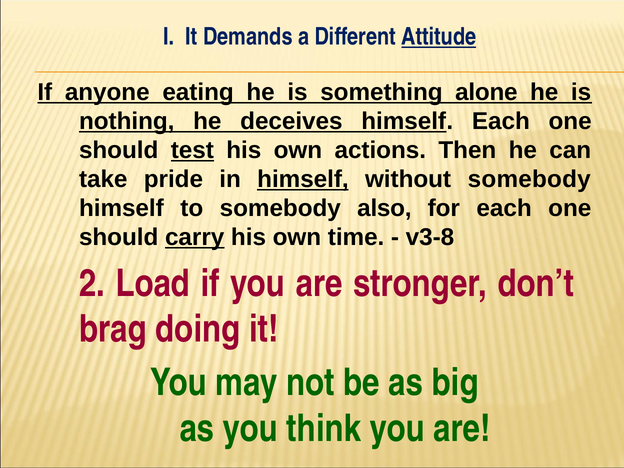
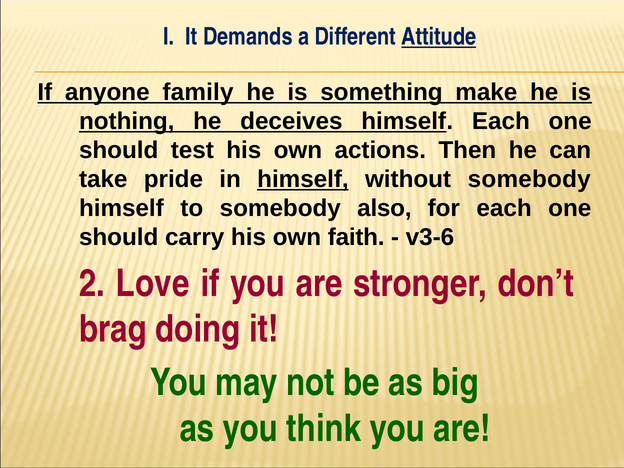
eating: eating -> family
alone: alone -> make
test underline: present -> none
carry underline: present -> none
time: time -> faith
v3-8: v3-8 -> v3-6
Load: Load -> Love
